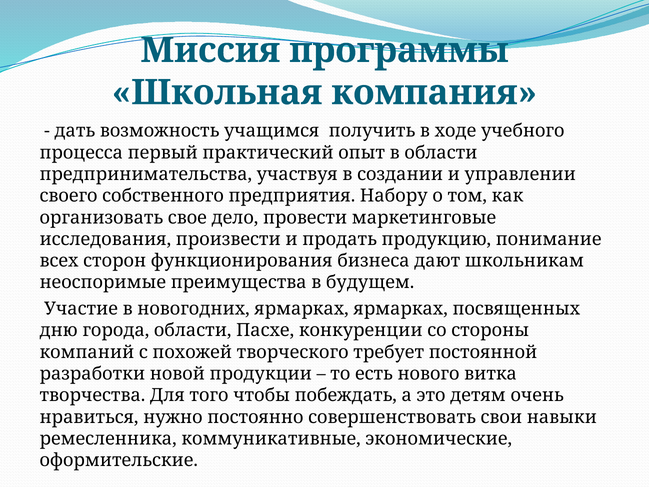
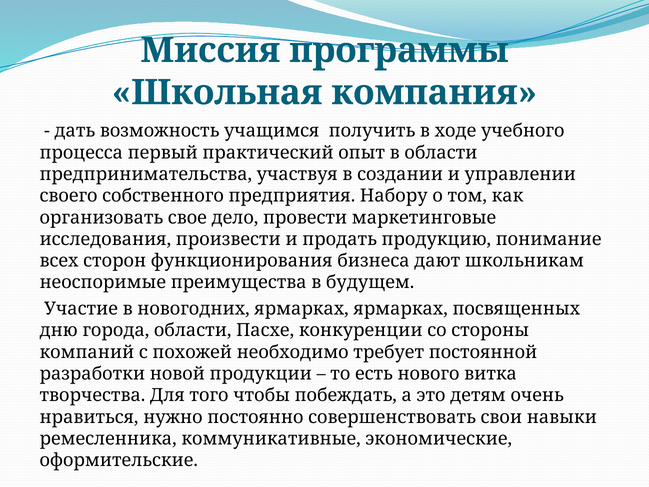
творческого: творческого -> необходимо
